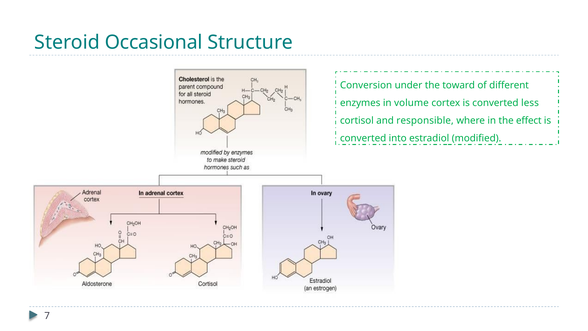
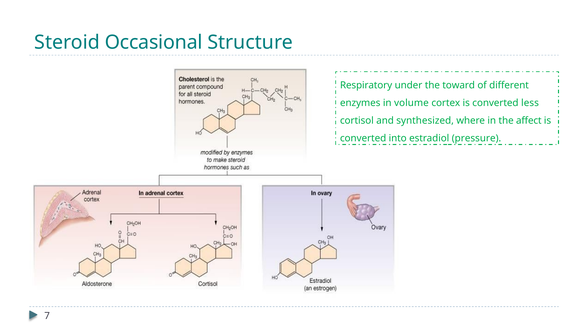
Conversion: Conversion -> Respiratory
responsible: responsible -> synthesized
effect: effect -> affect
modified: modified -> pressure
